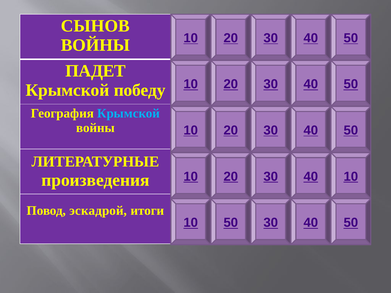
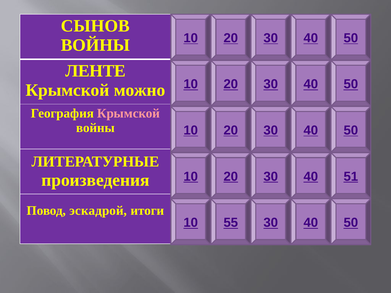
ПАДЕТ: ПАДЕТ -> ЛЕНТЕ
победу: победу -> можно
Крымской at (129, 113) colour: light blue -> pink
40 10: 10 -> 51
10 50: 50 -> 55
